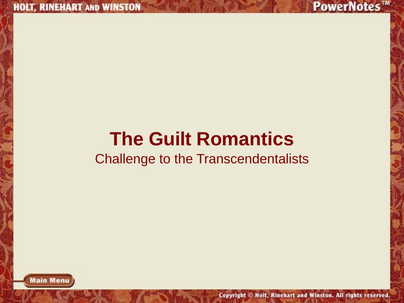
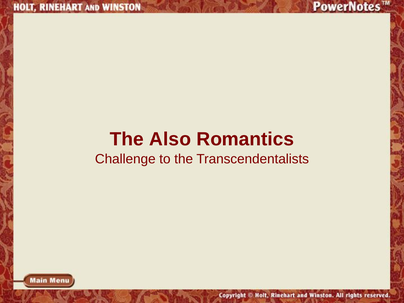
Guilt: Guilt -> Also
